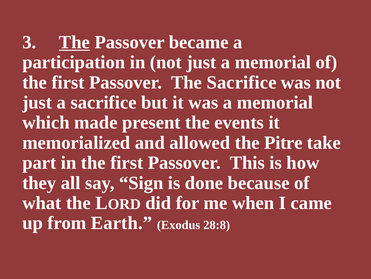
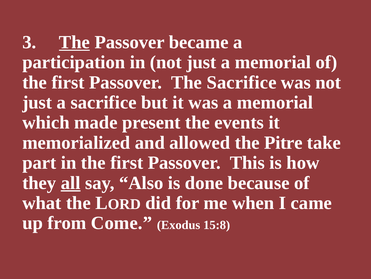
all underline: none -> present
Sign: Sign -> Also
Earth: Earth -> Come
28:8: 28:8 -> 15:8
